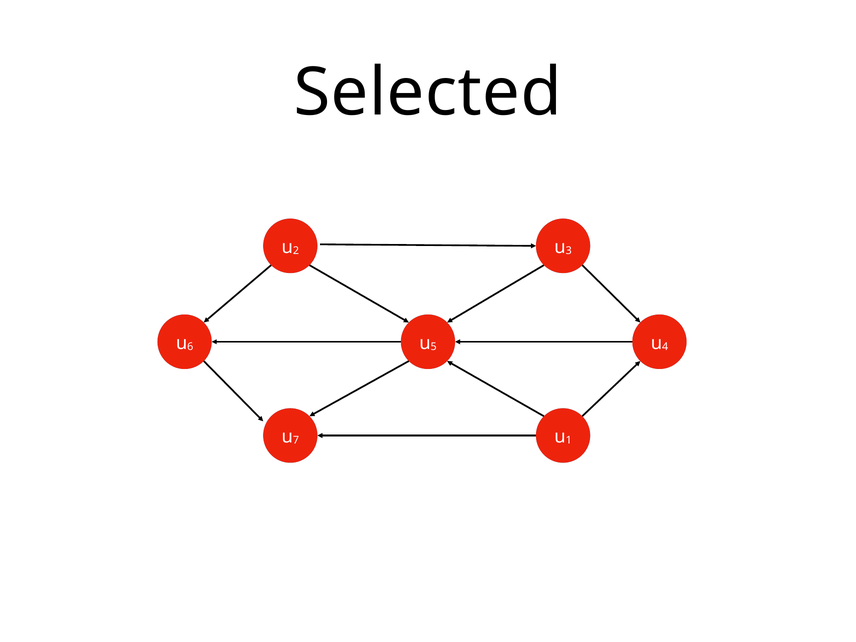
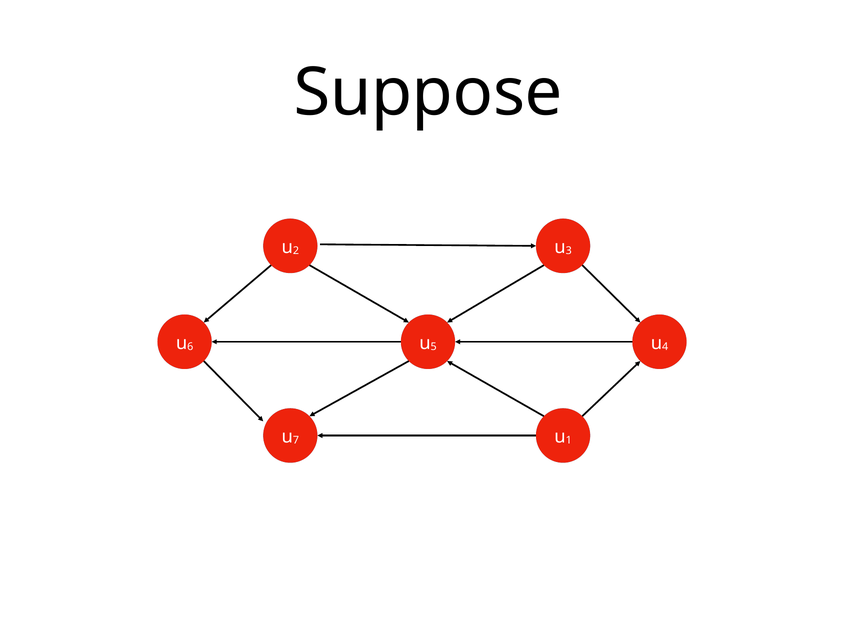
Selected: Selected -> Suppose
